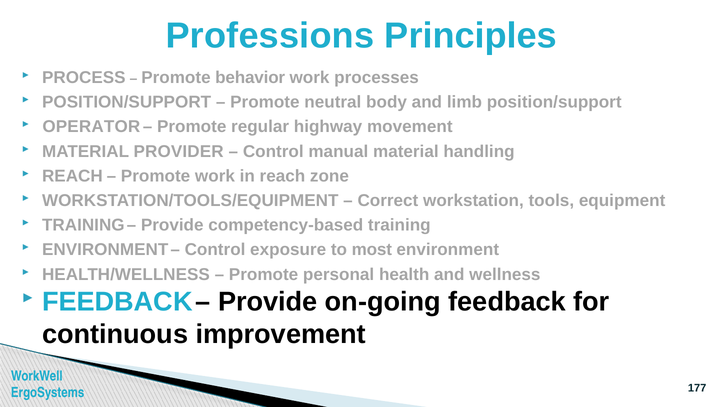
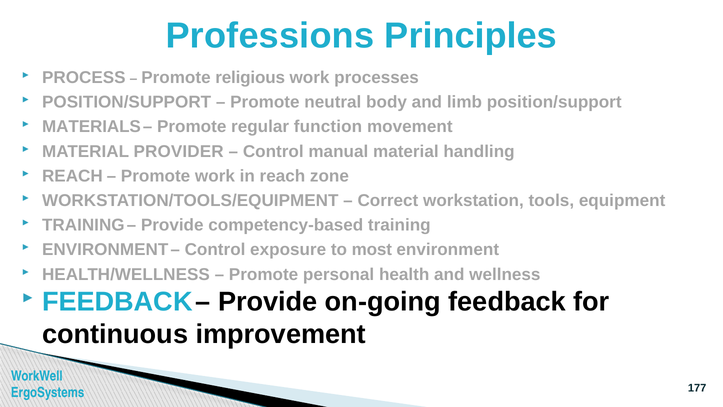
behavior: behavior -> religious
OPERATOR: OPERATOR -> MATERIALS
highway: highway -> function
